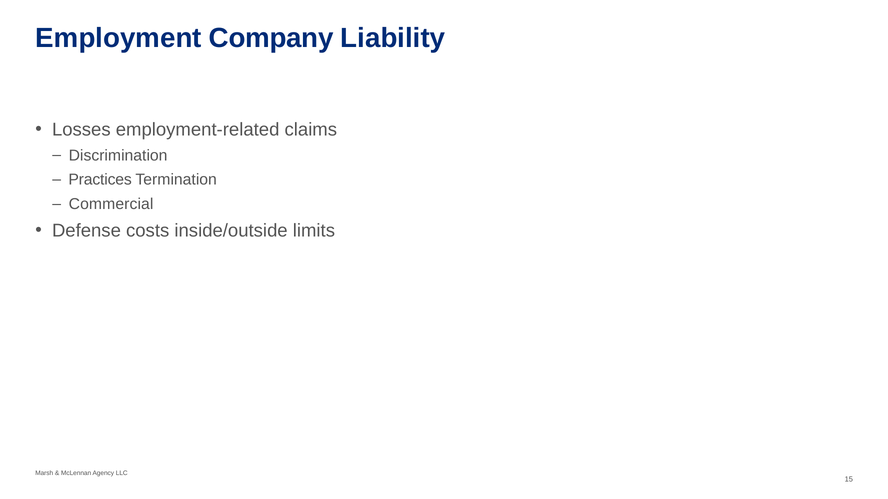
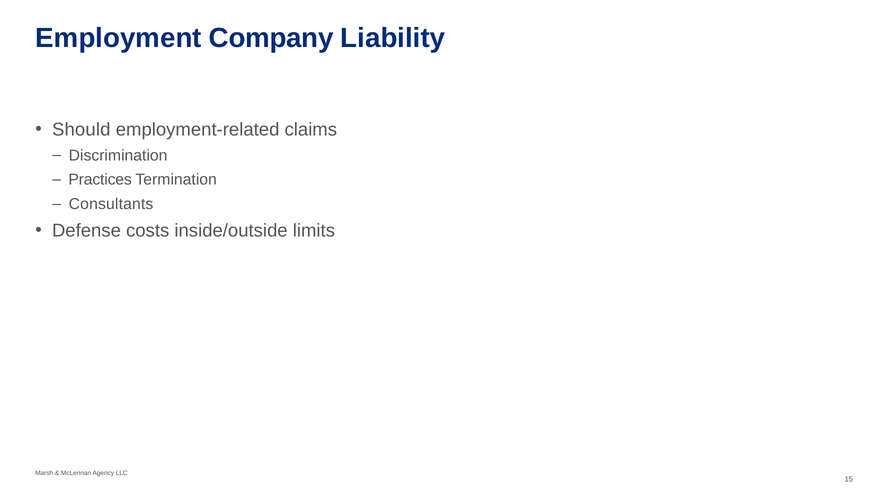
Losses: Losses -> Should
Commercial: Commercial -> Consultants
